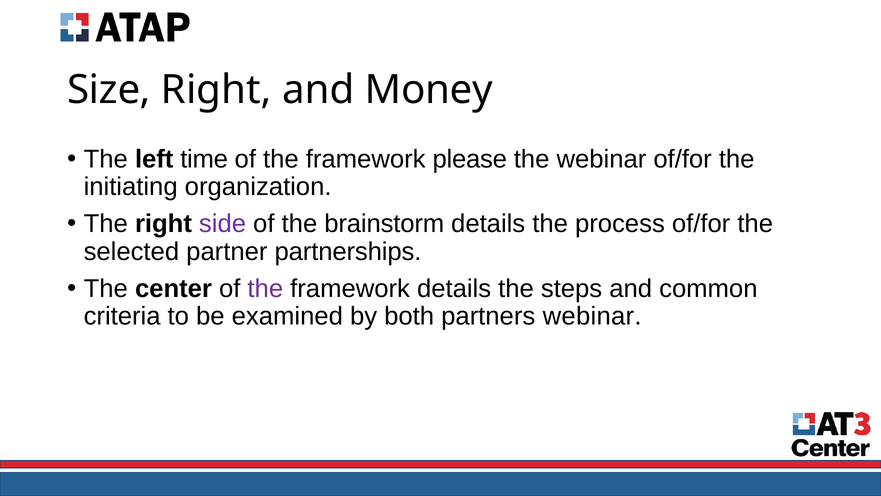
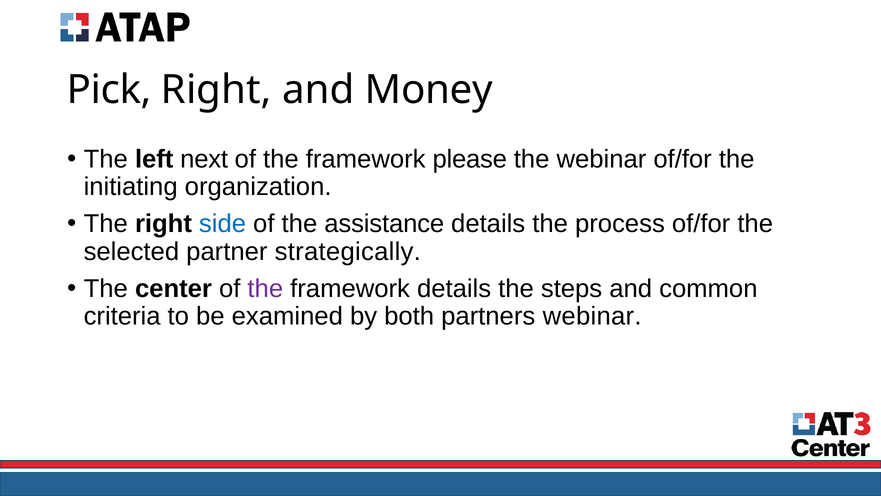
Size: Size -> Pick
time: time -> next
side colour: purple -> blue
brainstorm: brainstorm -> assistance
partnerships: partnerships -> strategically
